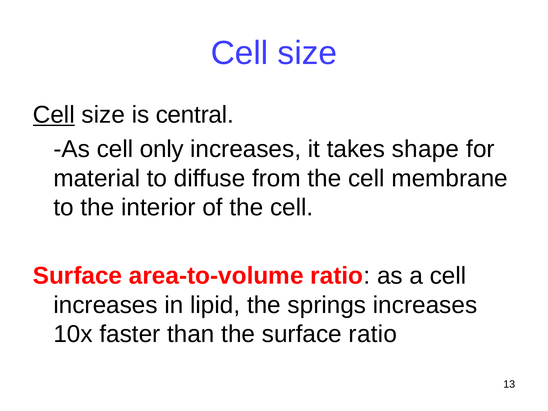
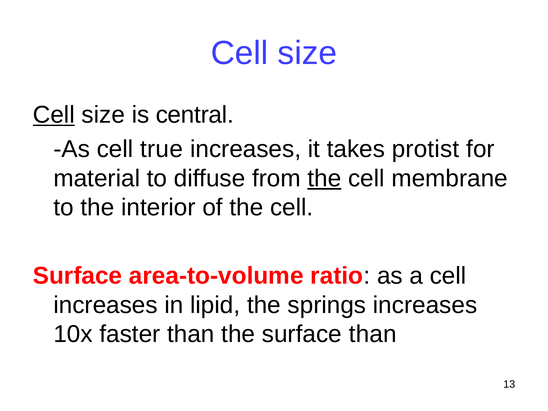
only: only -> true
shape: shape -> protist
the at (324, 178) underline: none -> present
surface ratio: ratio -> than
